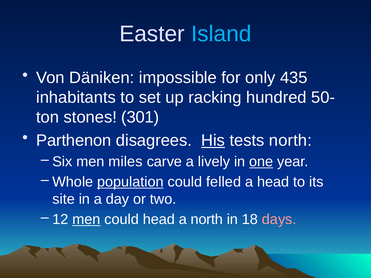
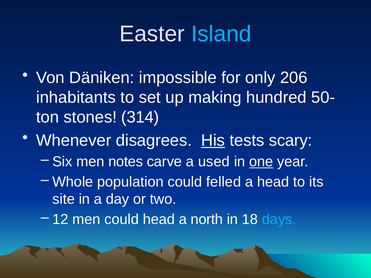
435: 435 -> 206
racking: racking -> making
301: 301 -> 314
Parthenon: Parthenon -> Whenever
tests north: north -> scary
miles: miles -> notes
lively: lively -> used
population underline: present -> none
men at (86, 220) underline: present -> none
days colour: pink -> light blue
